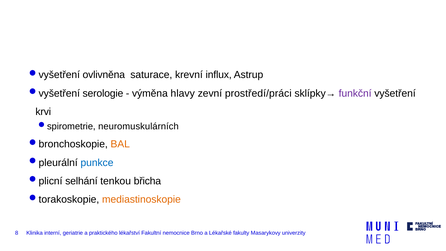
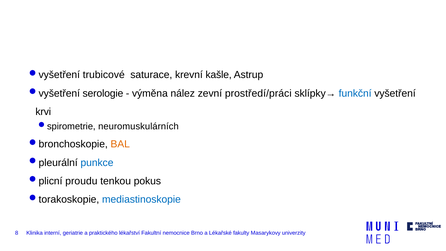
ovlivněna: ovlivněna -> trubicové
influx: influx -> kašle
hlavy: hlavy -> nález
funkční colour: purple -> blue
selhání: selhání -> proudu
břicha: břicha -> pokus
mediastinoskopie colour: orange -> blue
